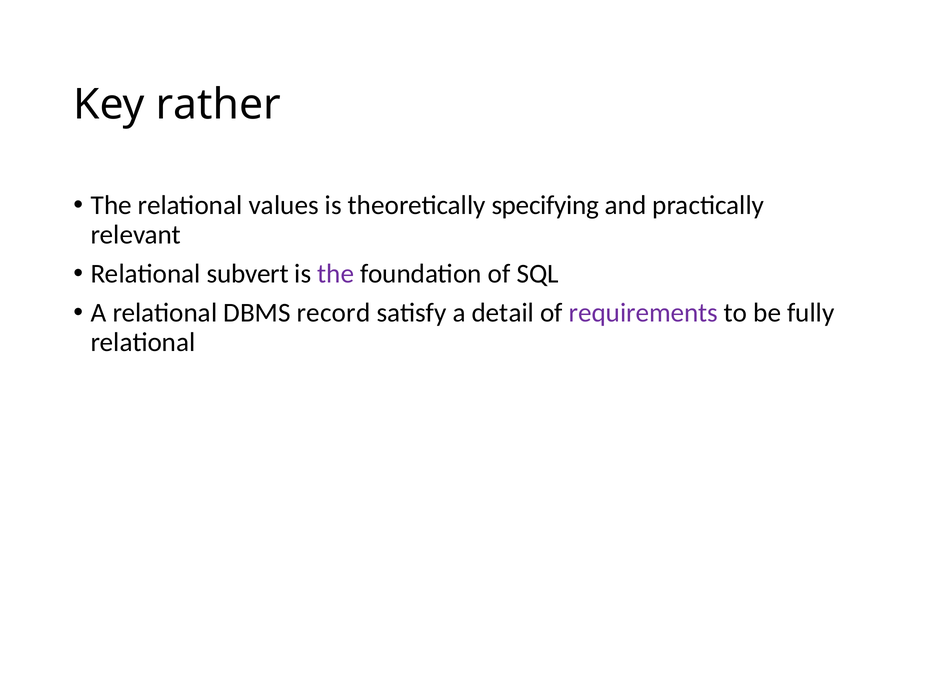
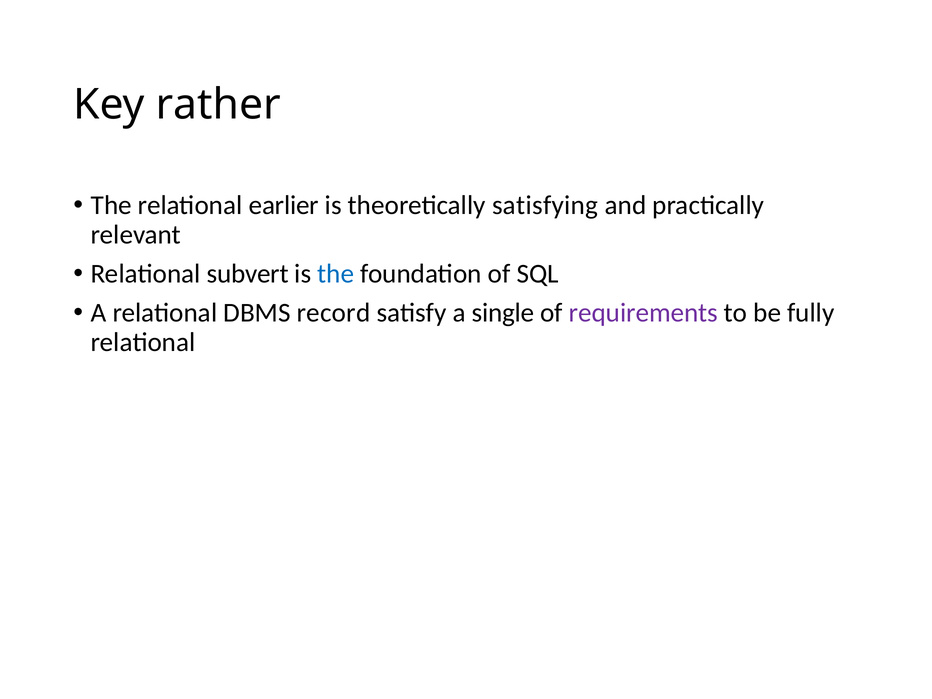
values: values -> earlier
specifying: specifying -> satisfying
the at (336, 274) colour: purple -> blue
detail: detail -> single
